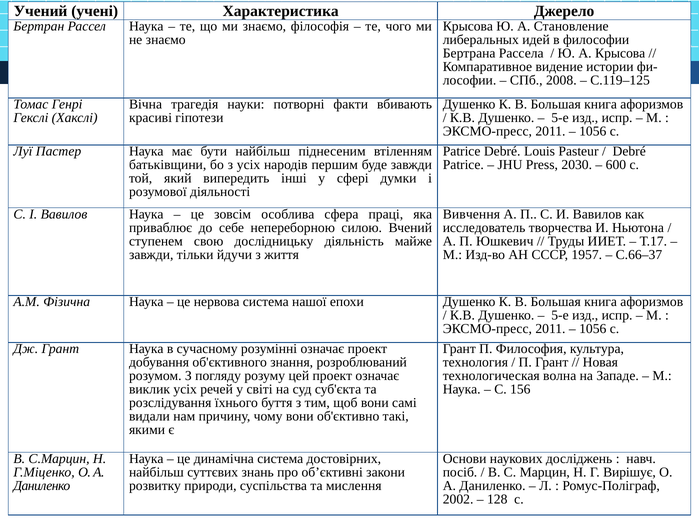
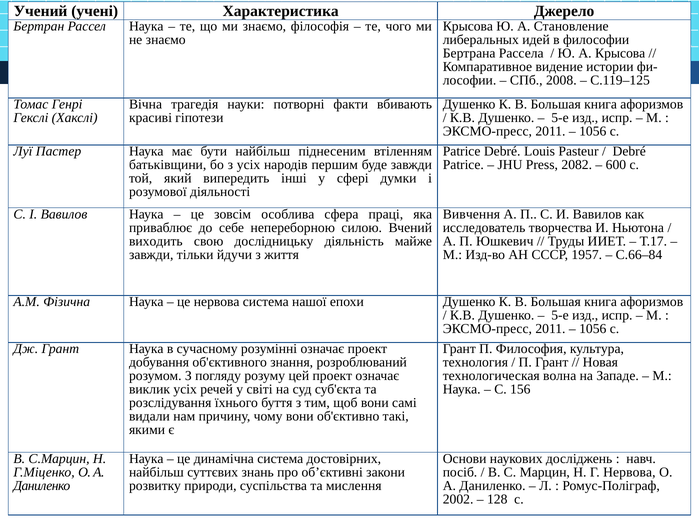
2030: 2030 -> 2082
ступенем: ступенем -> виходить
С.66–37: С.66–37 -> С.66–84
Г Вирішує: Вирішує -> Нервова
